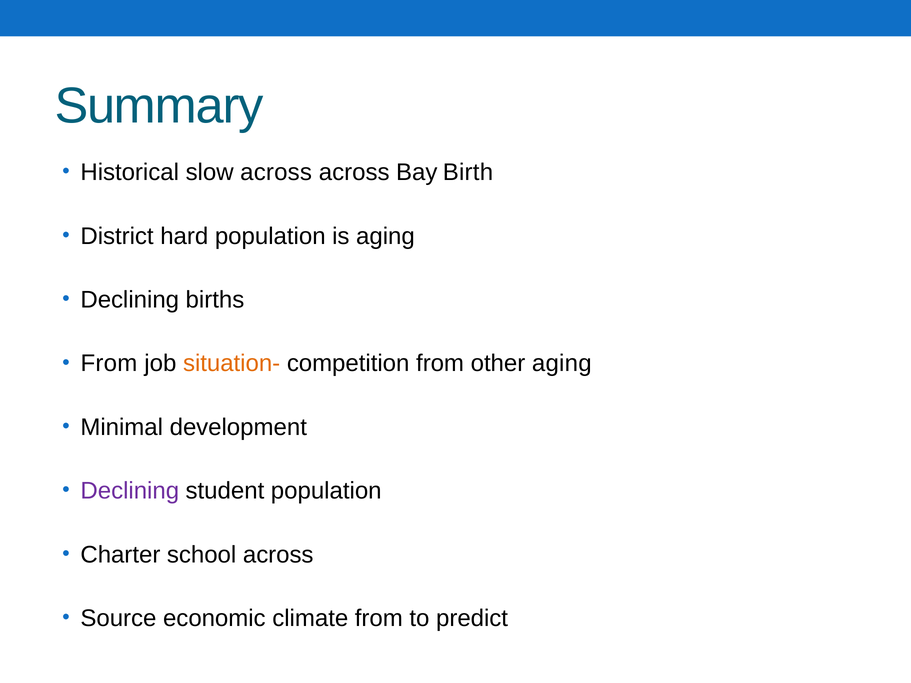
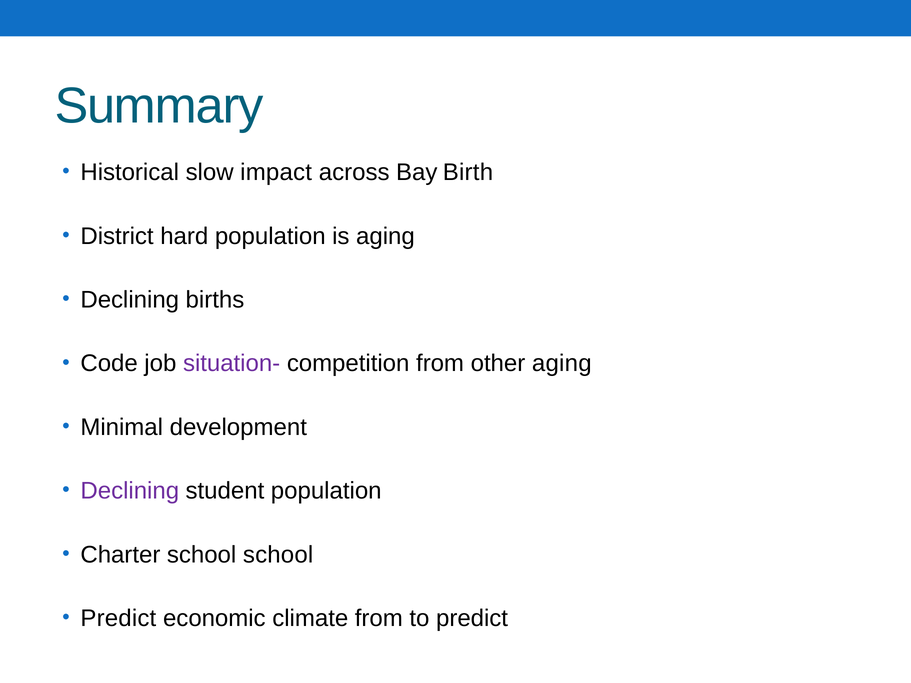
slow across: across -> impact
From at (109, 364): From -> Code
situation- colour: orange -> purple
school across: across -> school
Source at (118, 619): Source -> Predict
